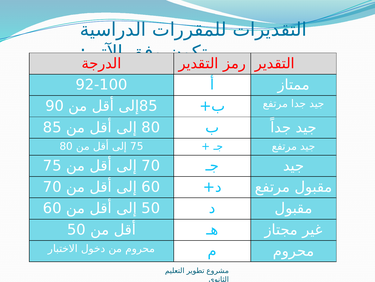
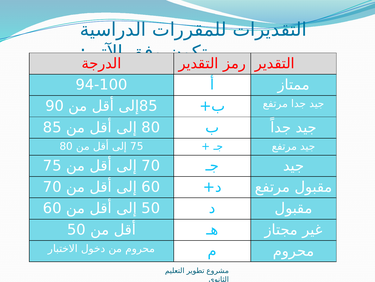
92-100: 92-100 -> 94-100
